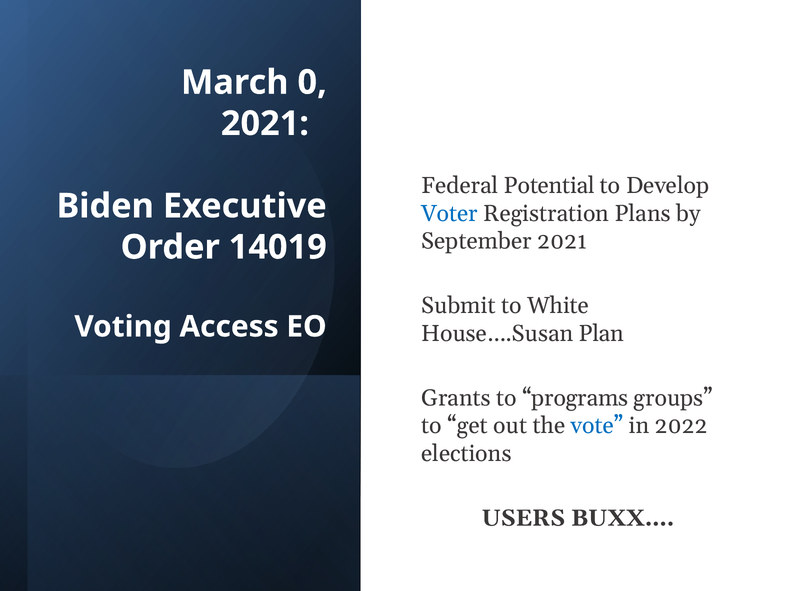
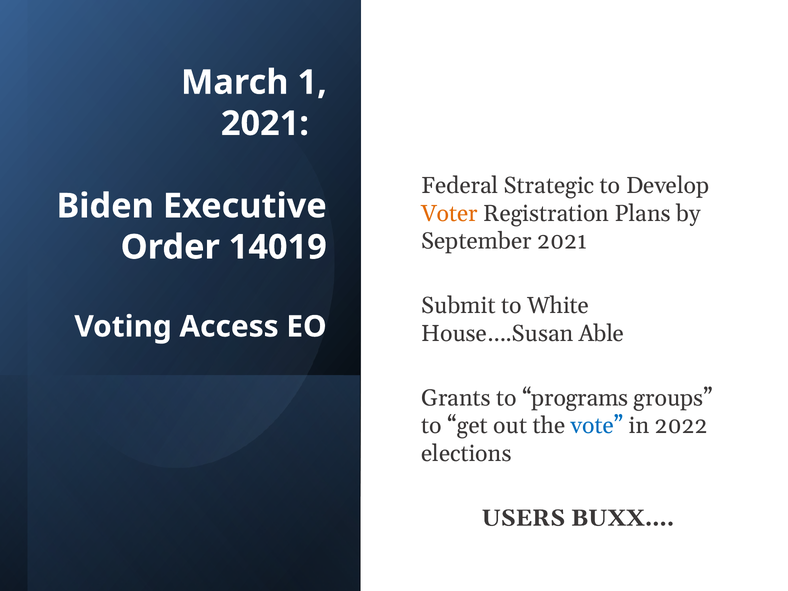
0: 0 -> 1
Potential: Potential -> Strategic
Voter colour: blue -> orange
Plan: Plan -> Able
